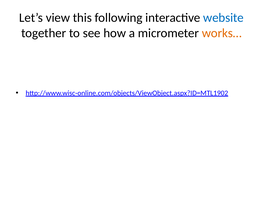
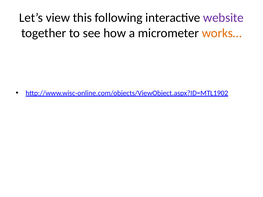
website colour: blue -> purple
